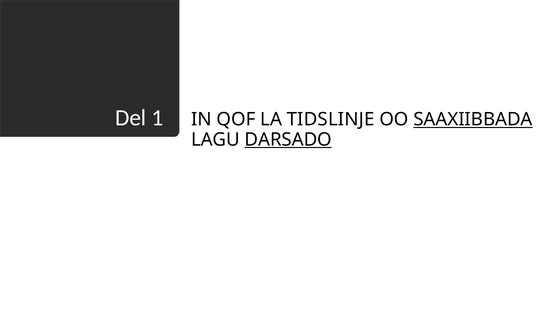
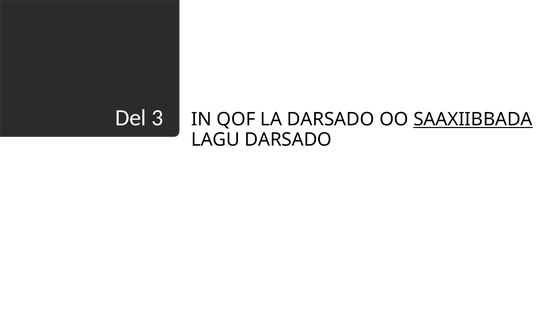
1: 1 -> 3
LA TIDSLINJE: TIDSLINJE -> DARSADO
DARSADO at (288, 140) underline: present -> none
